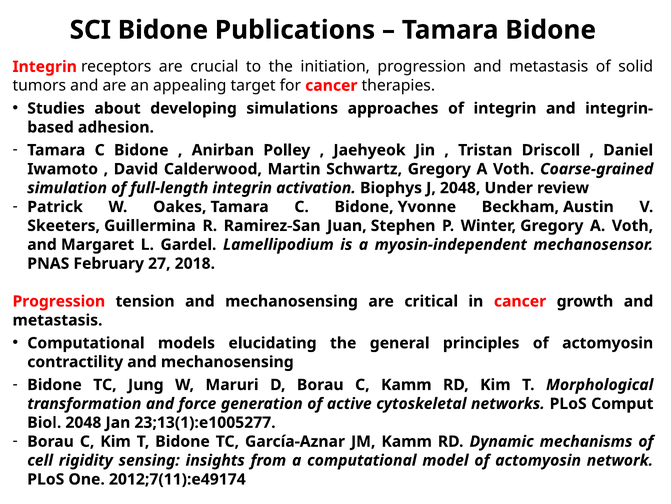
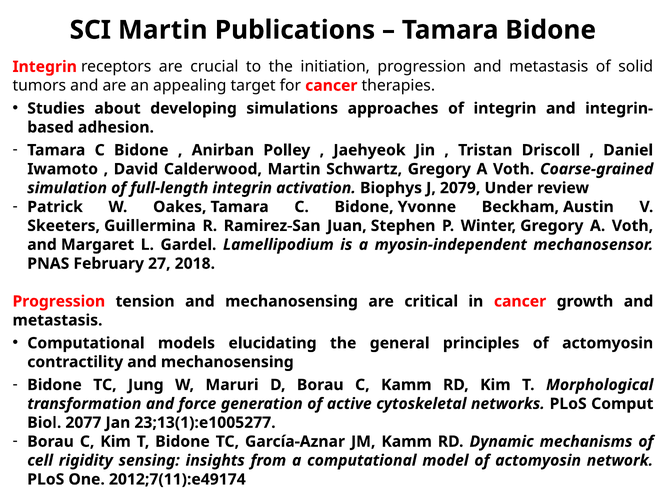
SCI Bidone: Bidone -> Martin
J 2048: 2048 -> 2079
Biol 2048: 2048 -> 2077
